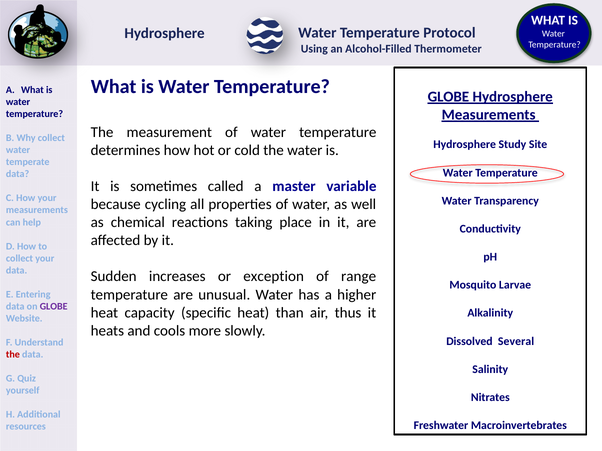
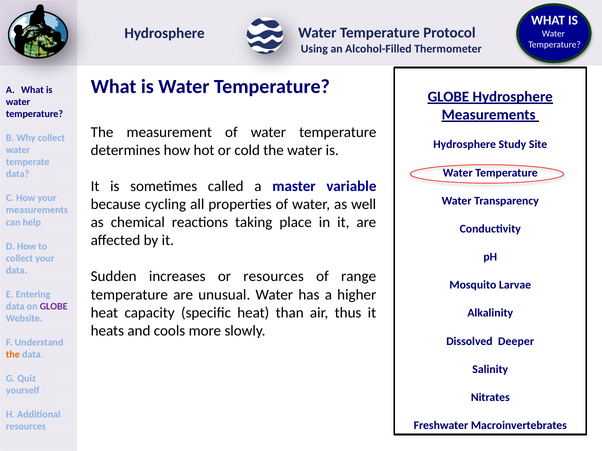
or exception: exception -> resources
Several: Several -> Deeper
the at (13, 355) colour: red -> orange
